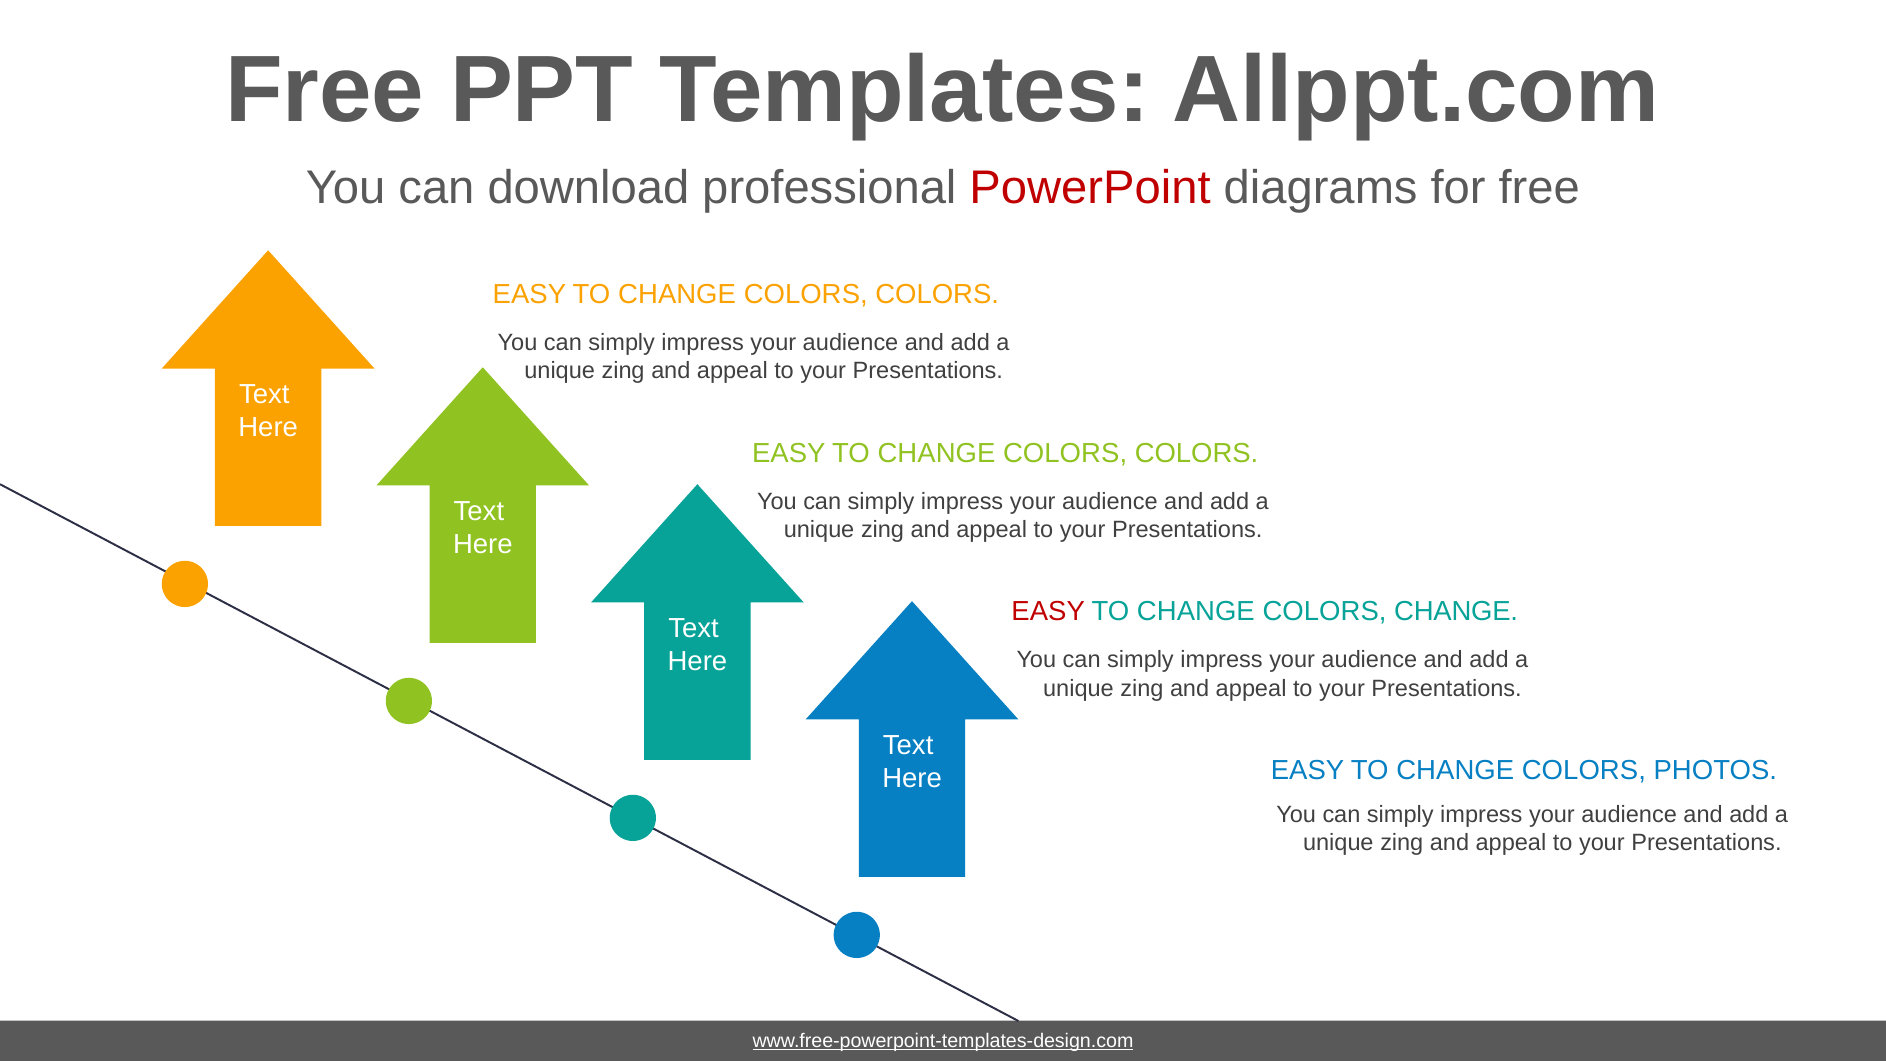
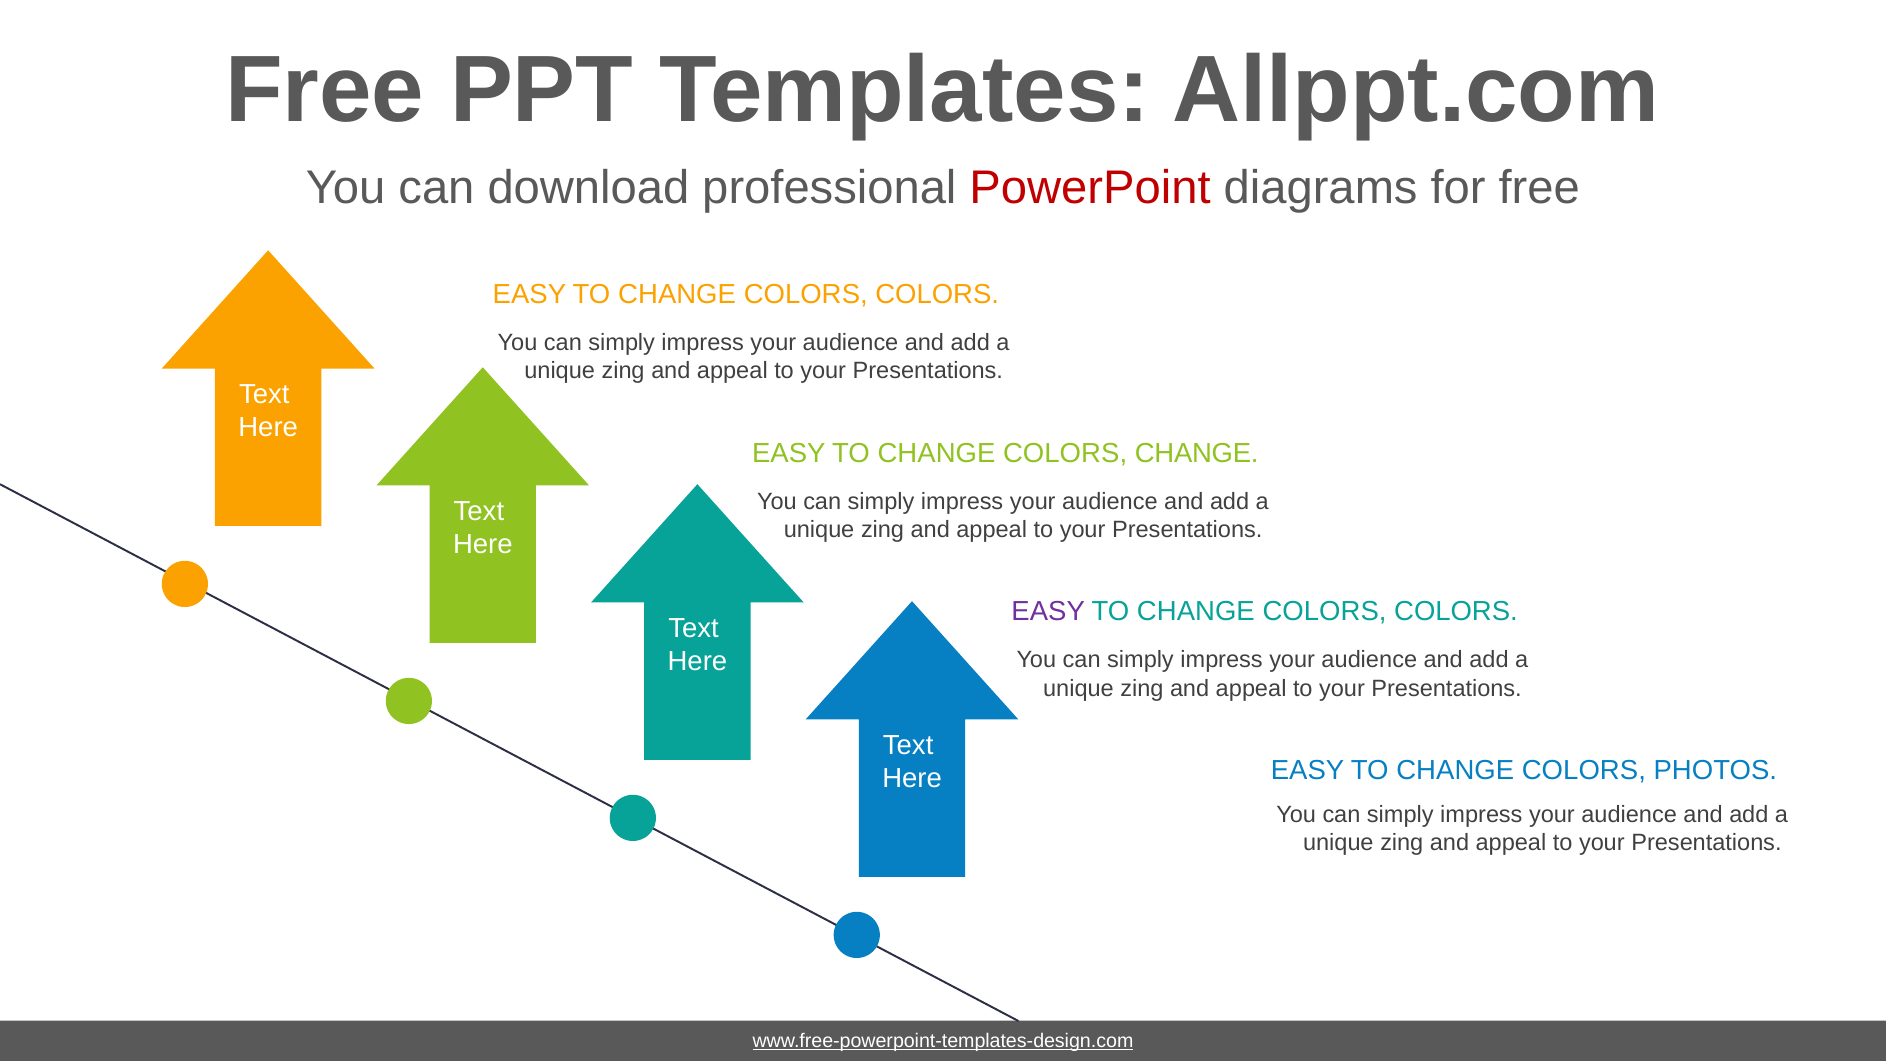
COLORS at (1197, 453): COLORS -> CHANGE
EASY at (1048, 612) colour: red -> purple
CHANGE at (1456, 612): CHANGE -> COLORS
